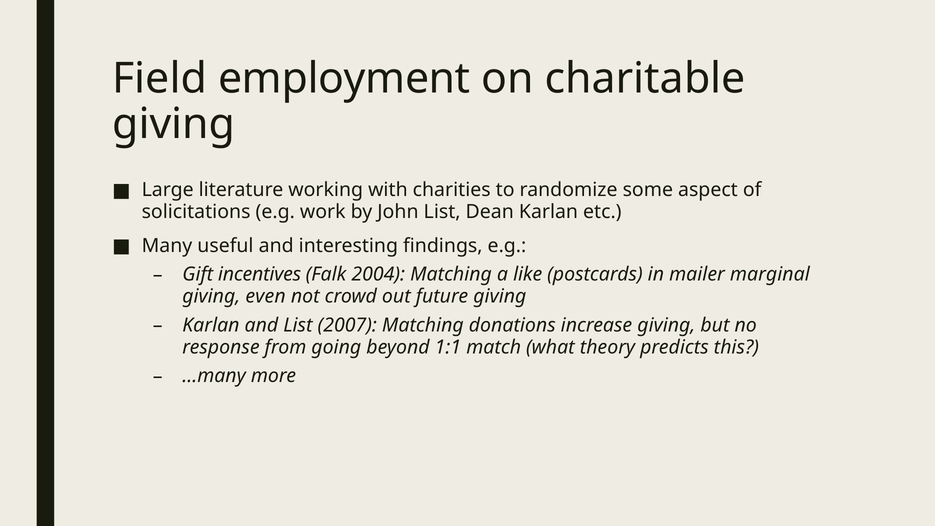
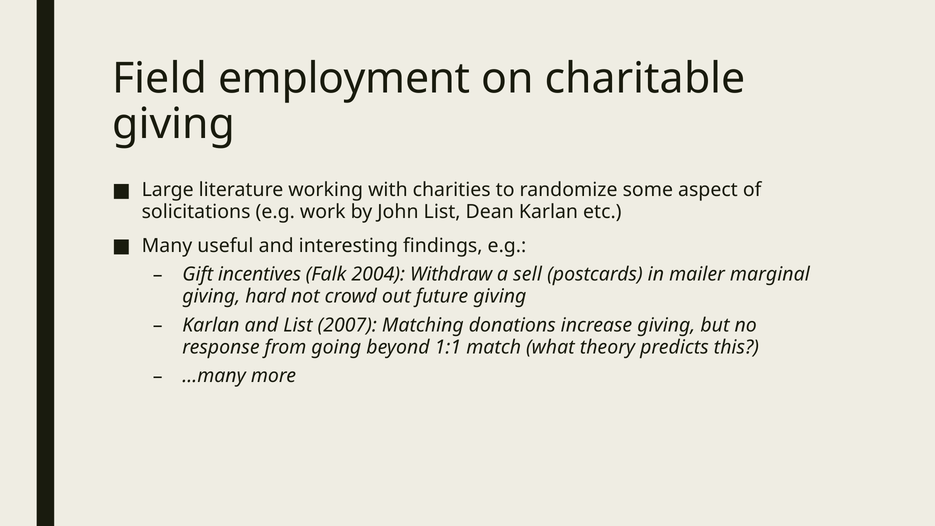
2004 Matching: Matching -> Withdraw
like: like -> sell
even: even -> hard
